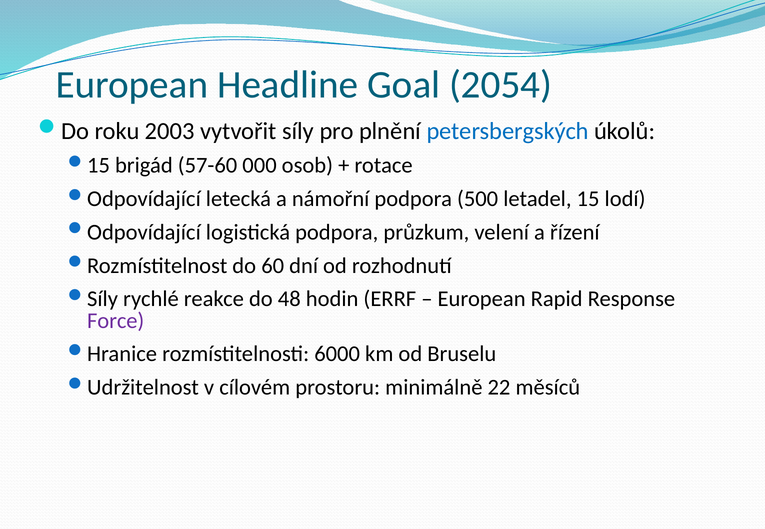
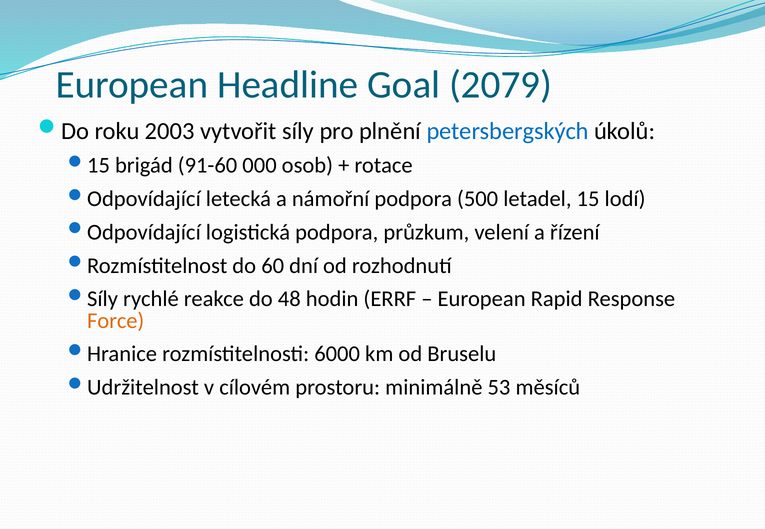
2054: 2054 -> 2079
57-60: 57-60 -> 91-60
Force colour: purple -> orange
22: 22 -> 53
